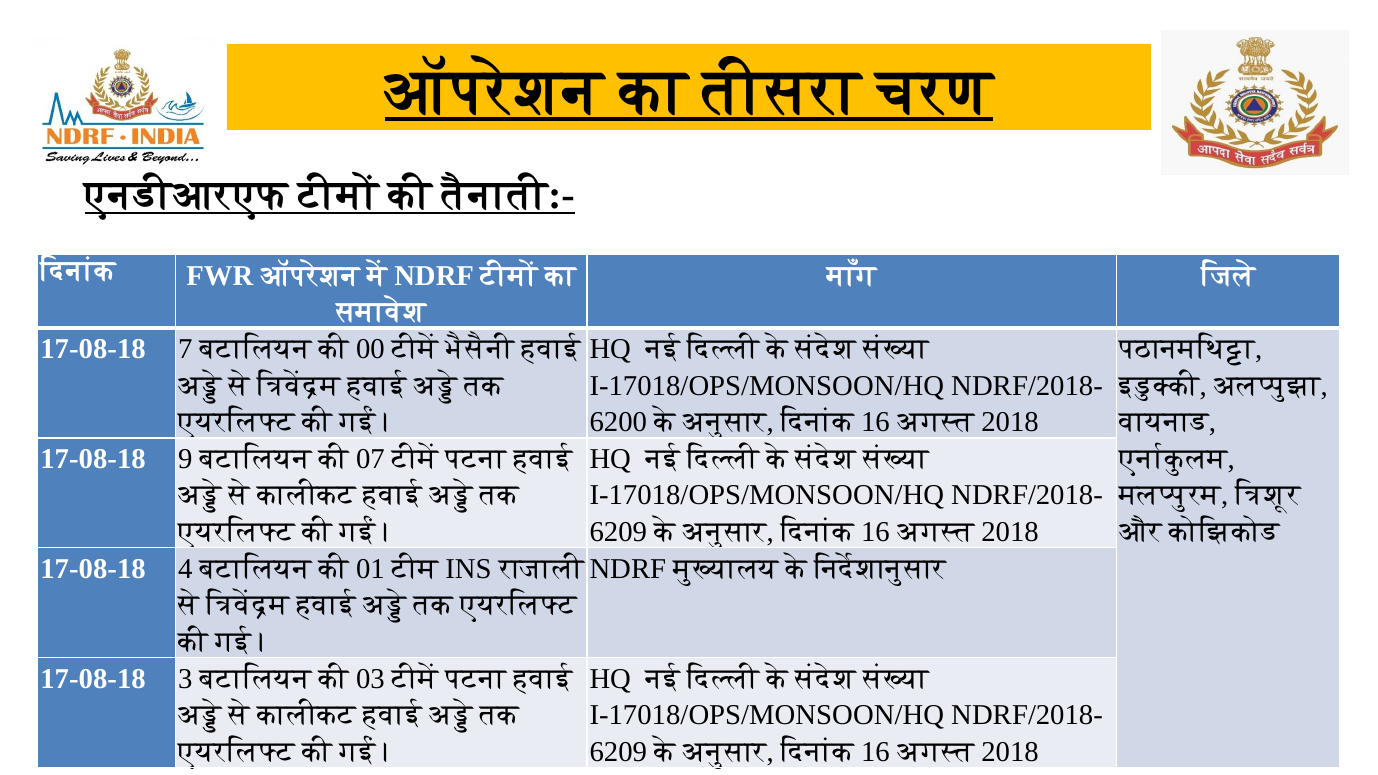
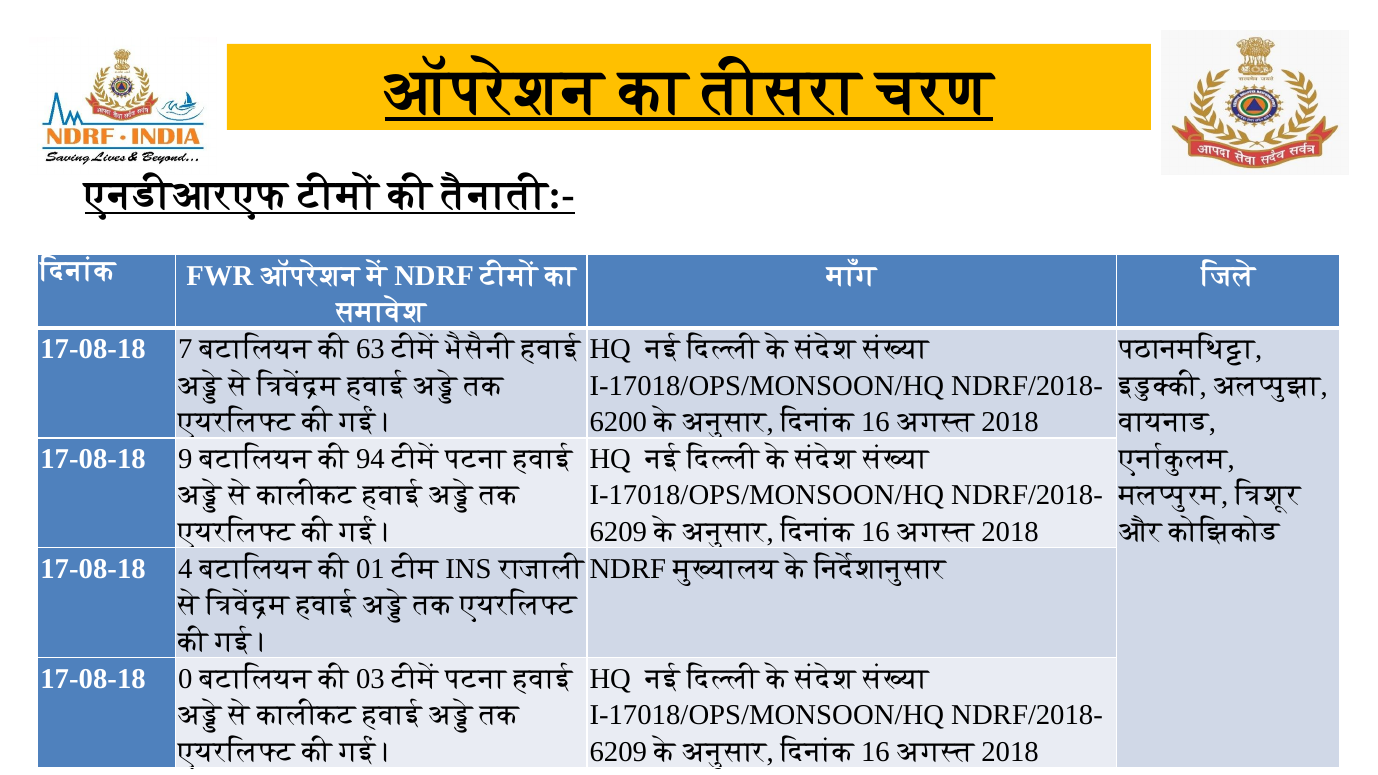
00: 00 -> 63
07: 07 -> 94
3: 3 -> 0
